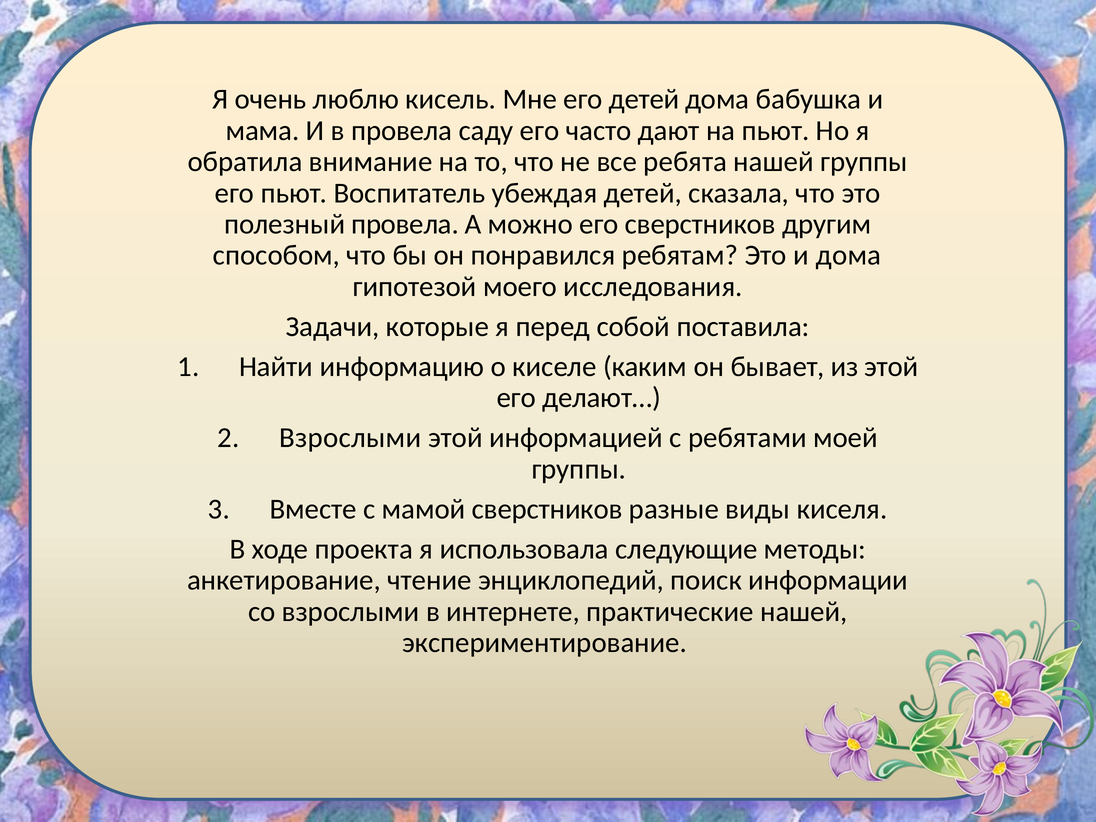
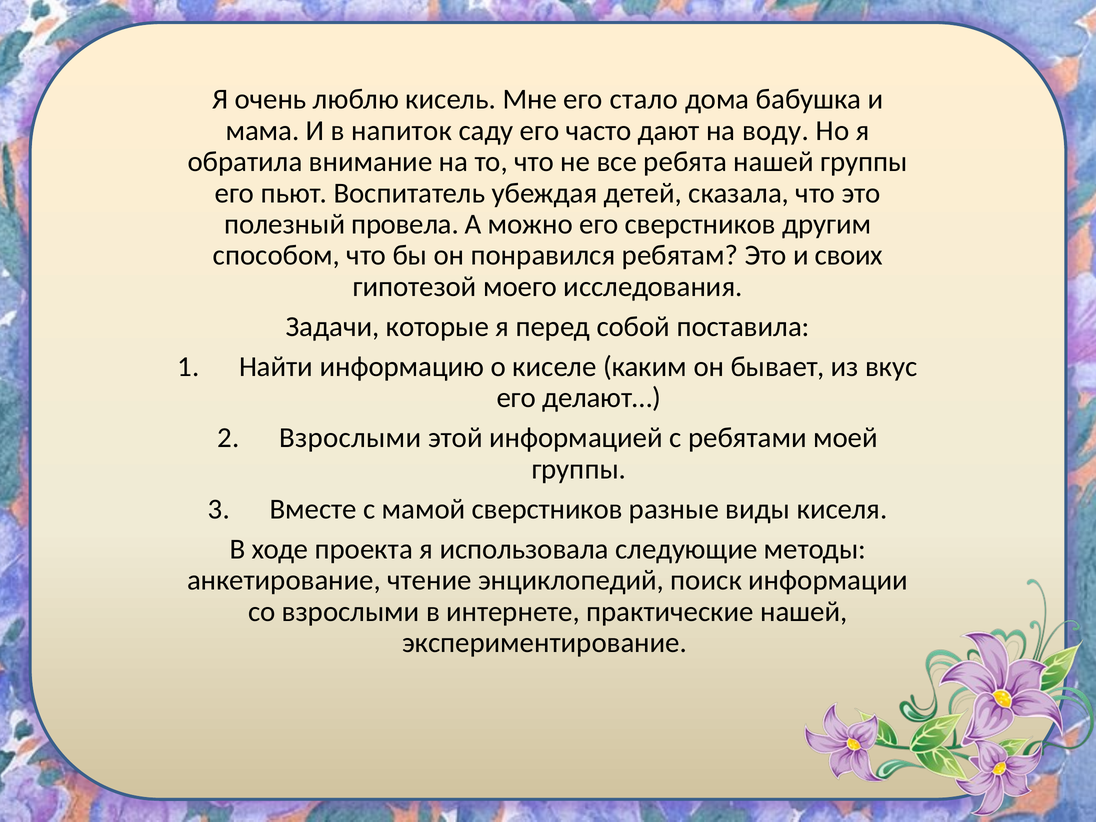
его детей: детей -> стало
в провела: провела -> напиток
на пьют: пьют -> воду
и дома: дома -> своих
из этой: этой -> вкус
